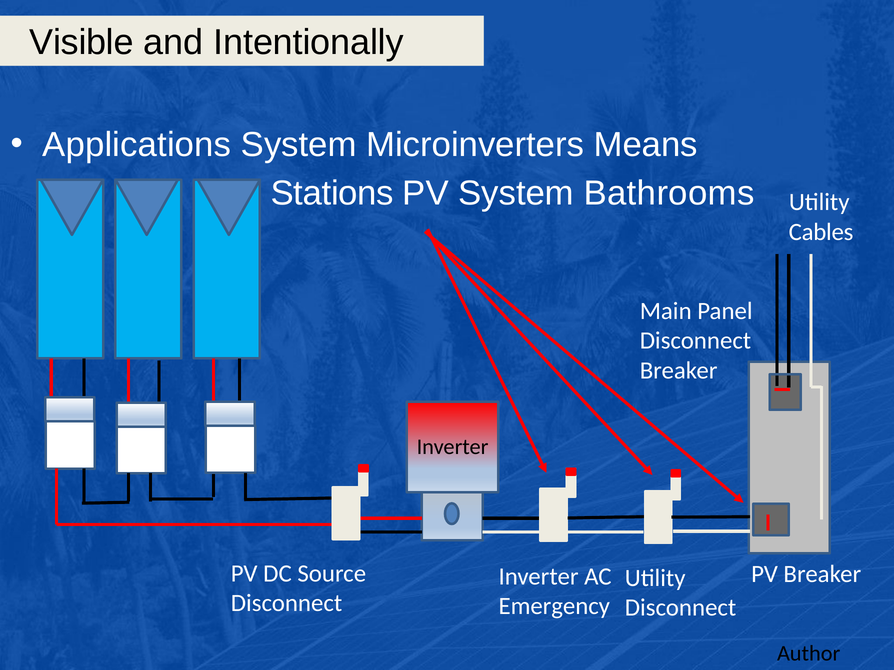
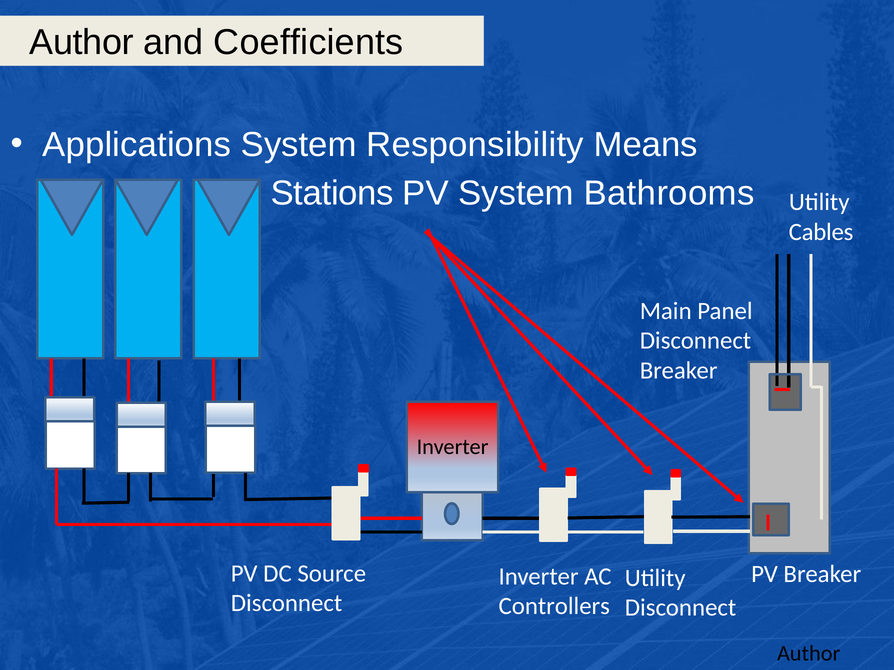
Visible at (82, 42): Visible -> Author
Intentionally: Intentionally -> Coefficients
Microinverters: Microinverters -> Responsibility
Emergency: Emergency -> Controllers
